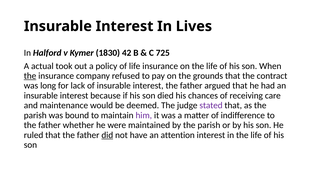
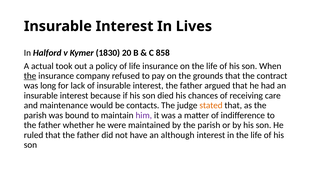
42: 42 -> 20
725: 725 -> 858
deemed: deemed -> contacts
stated colour: purple -> orange
did underline: present -> none
attention: attention -> although
